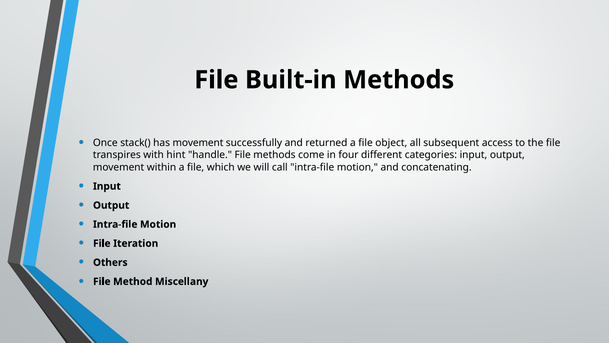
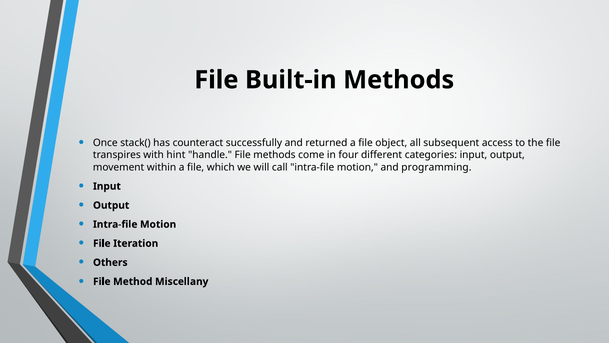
has movement: movement -> counteract
concatenating: concatenating -> programming
